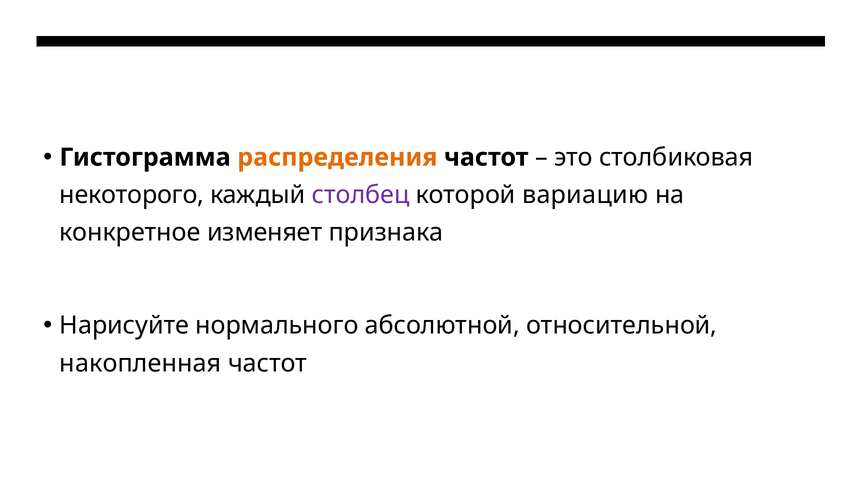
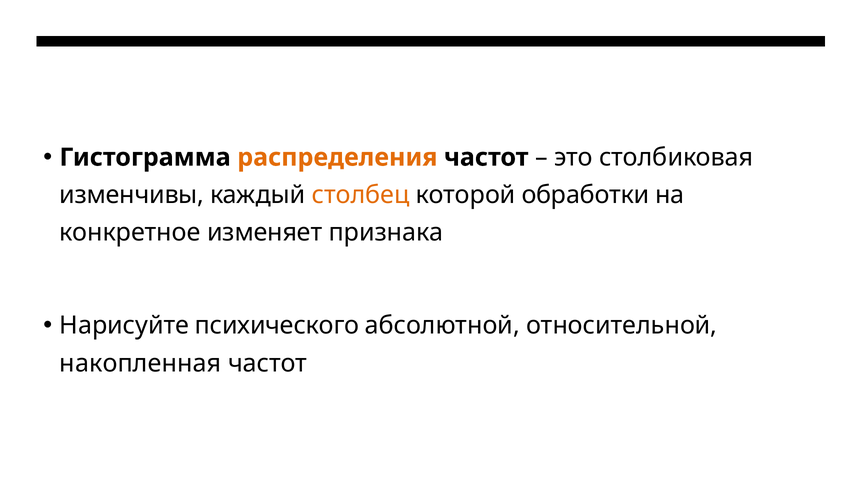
некоторого: некоторого -> изменчивы
столбец colour: purple -> orange
вариацию: вариацию -> обработки
нормального: нормального -> психического
